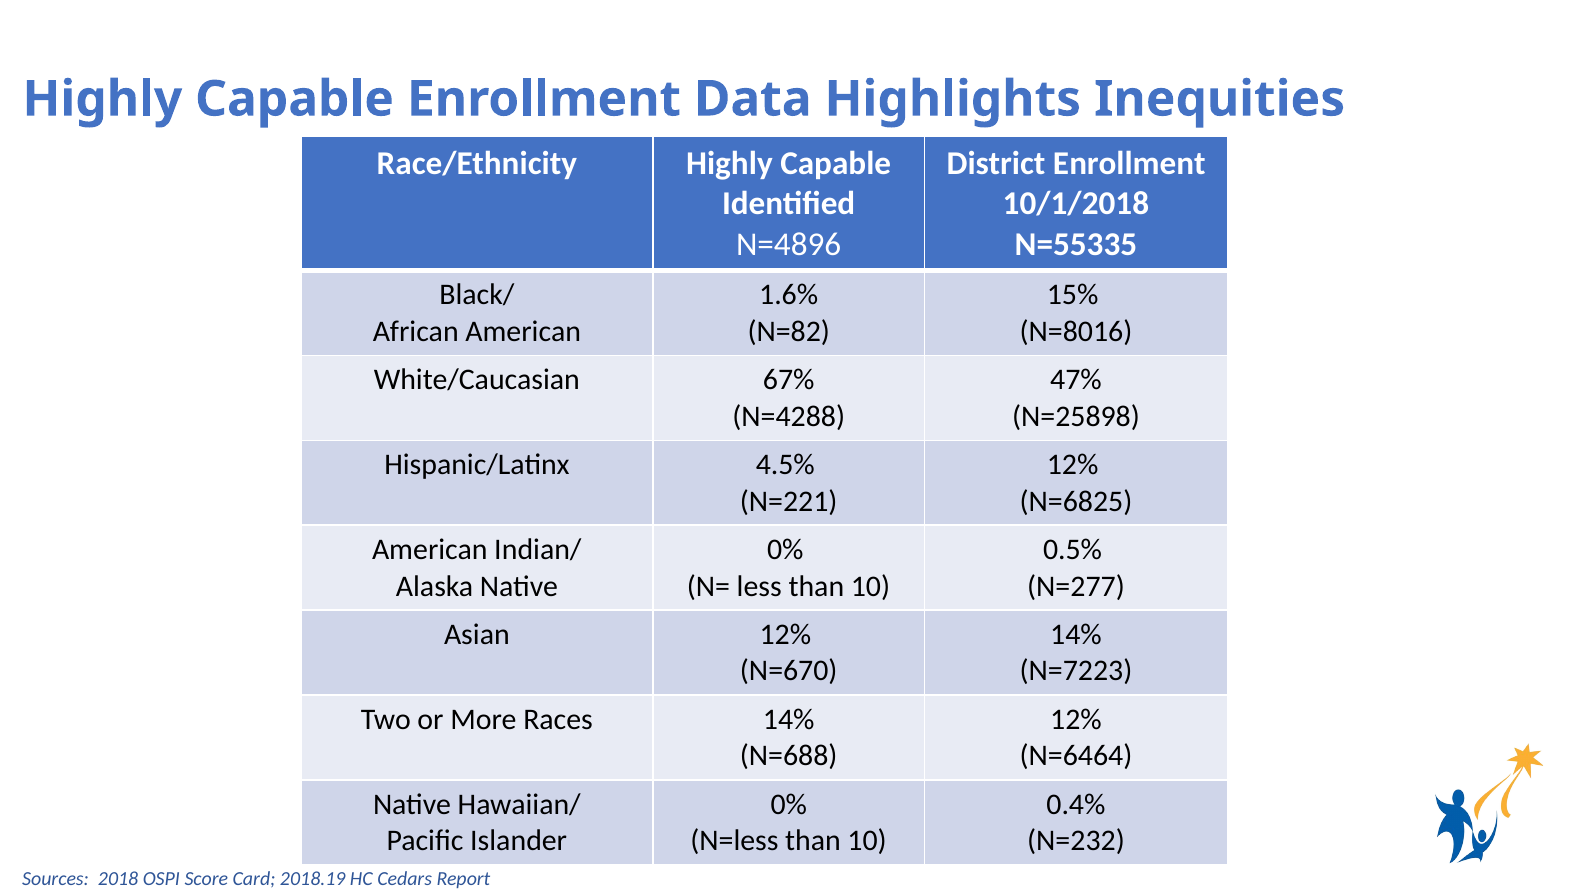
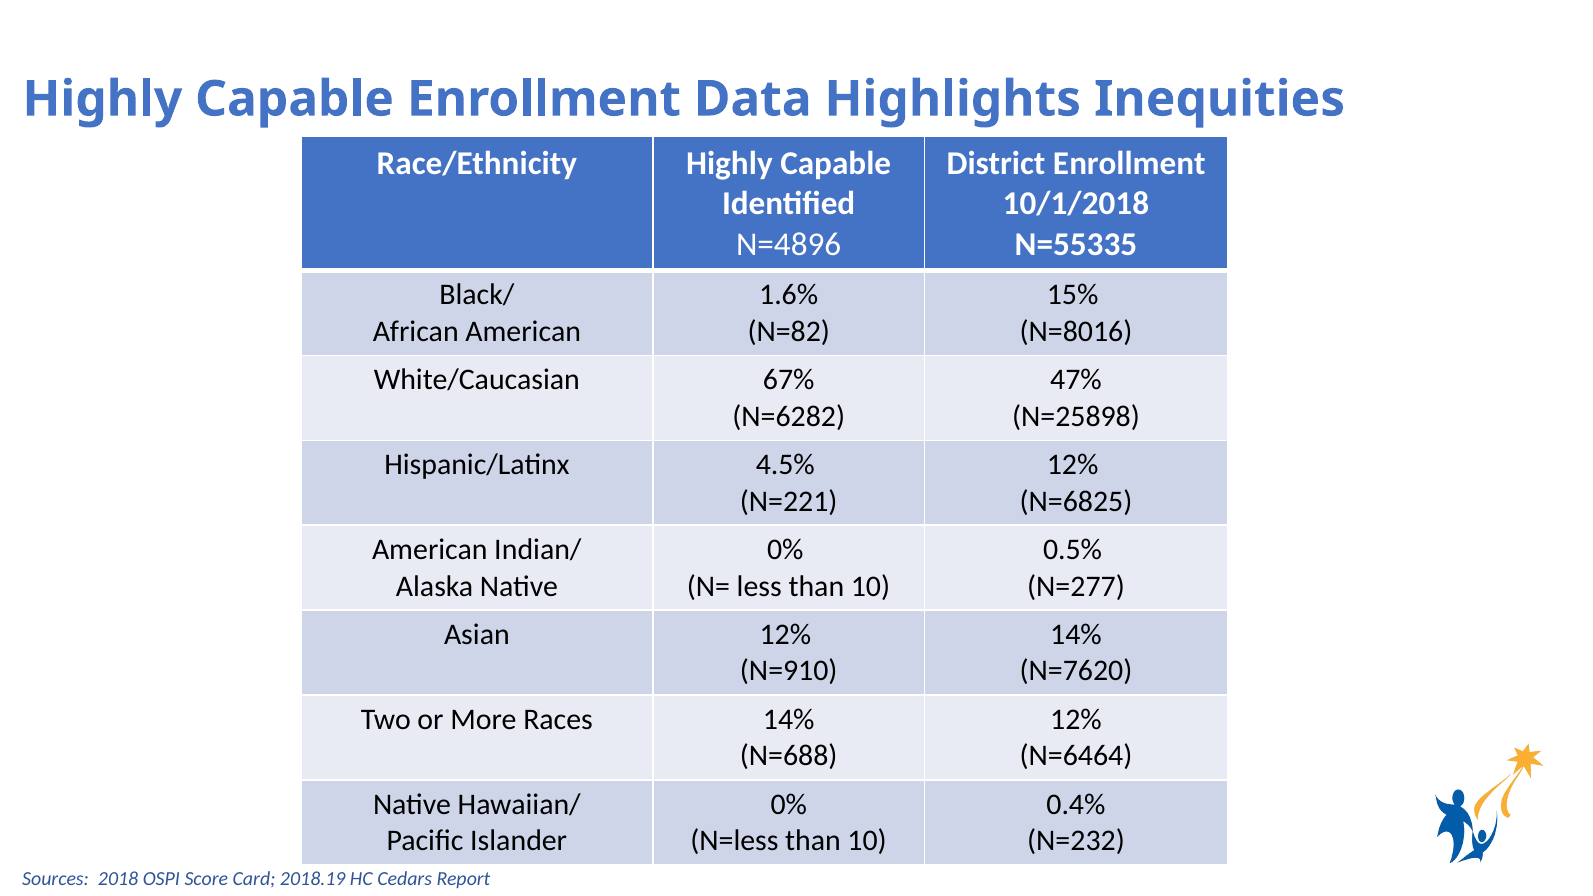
N=4288: N=4288 -> N=6282
N=670: N=670 -> N=910
N=7223: N=7223 -> N=7620
